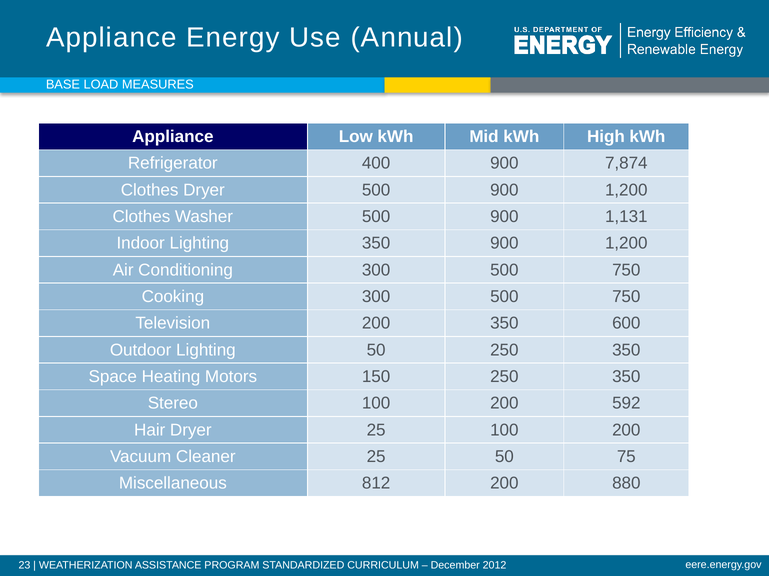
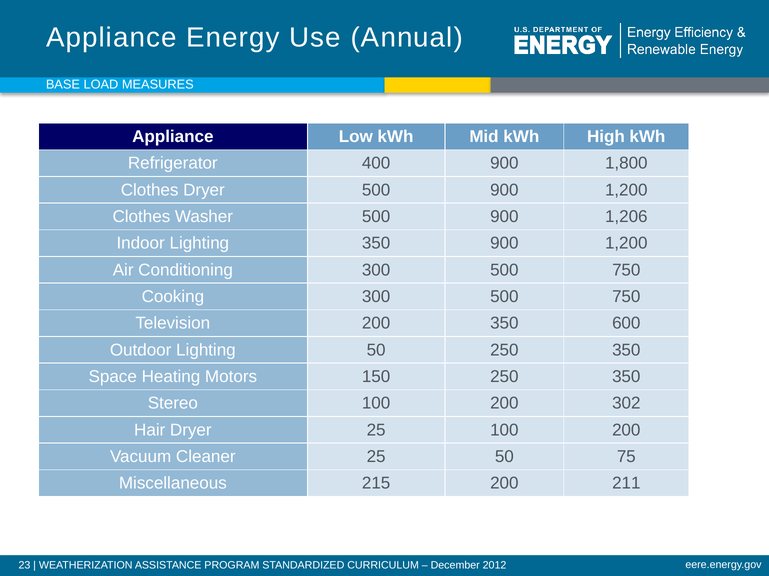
7,874: 7,874 -> 1,800
1,131: 1,131 -> 1,206
592: 592 -> 302
812: 812 -> 215
880: 880 -> 211
